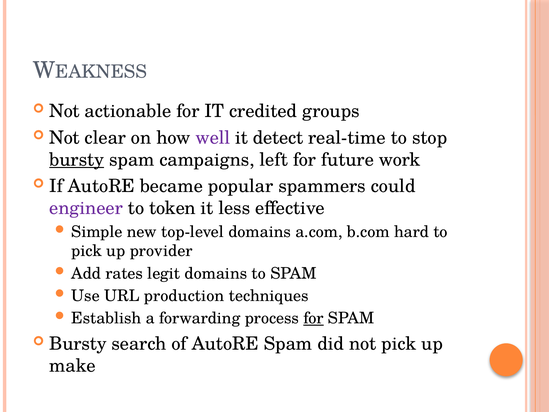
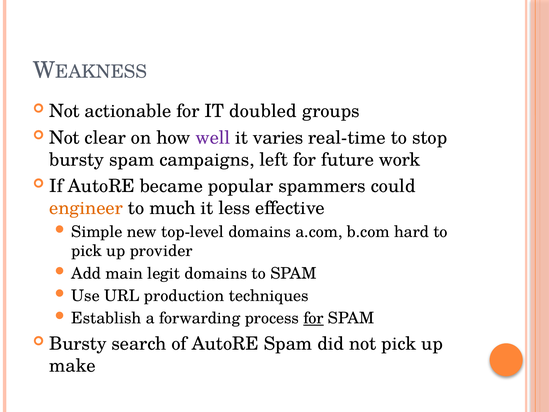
credited: credited -> doubled
detect: detect -> varies
bursty at (77, 160) underline: present -> none
engineer colour: purple -> orange
token: token -> much
rates: rates -> main
